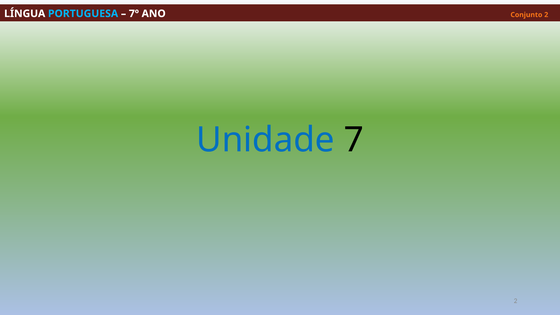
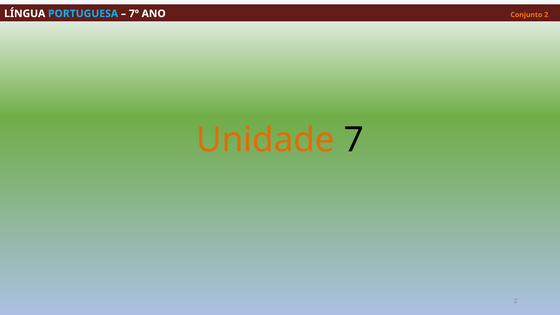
Unidade colour: blue -> orange
